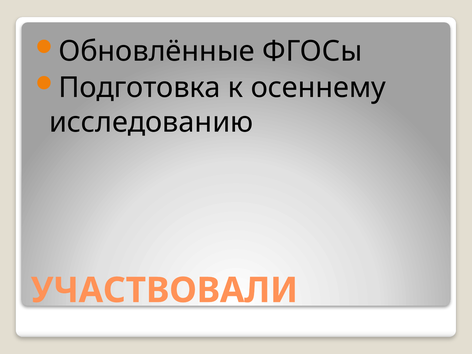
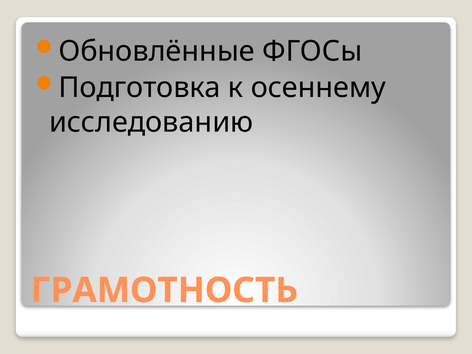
УЧАСТВОВАЛИ: УЧАСТВОВАЛИ -> ГРАМОТНОСТЬ
